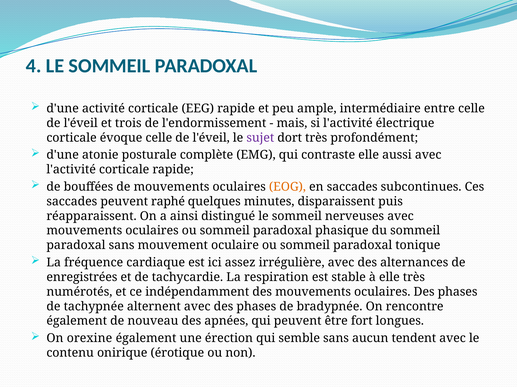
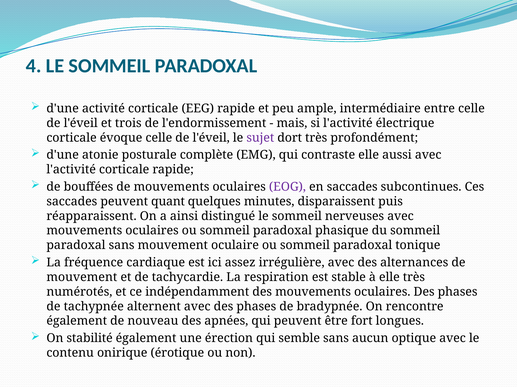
EOG colour: orange -> purple
raphé: raphé -> quant
enregistrées at (82, 278): enregistrées -> mouvement
orexine: orexine -> stabilité
tendent: tendent -> optique
